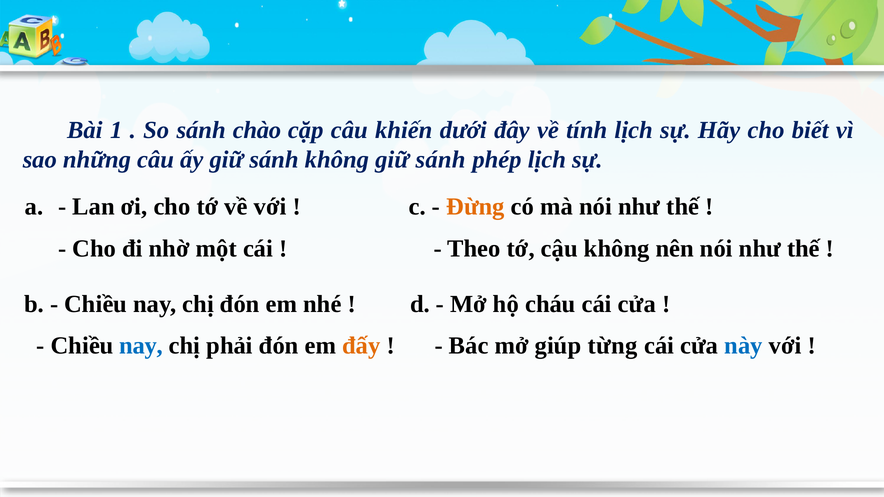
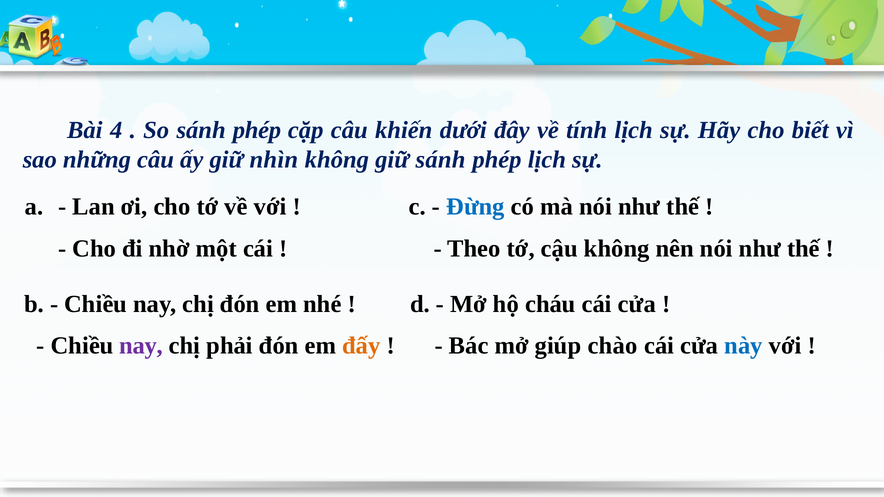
1: 1 -> 4
So sánh chào: chào -> phép
ấy giữ sánh: sánh -> nhìn
Đừng colour: orange -> blue
nay at (141, 346) colour: blue -> purple
từng: từng -> chào
